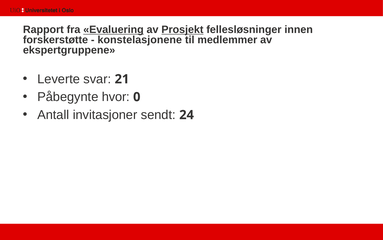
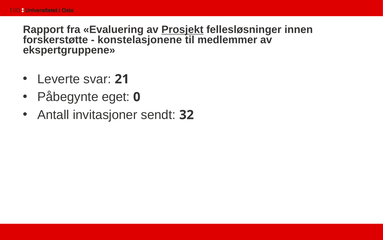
Evaluering underline: present -> none
hvor: hvor -> eget
24: 24 -> 32
